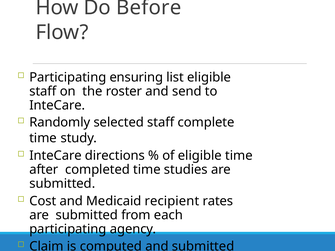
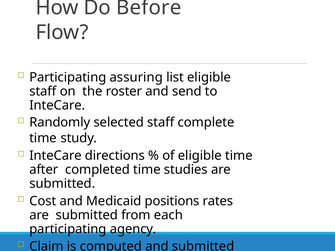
ensuring: ensuring -> assuring
recipient: recipient -> positions
